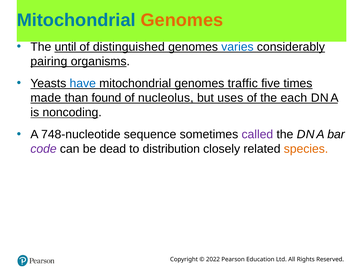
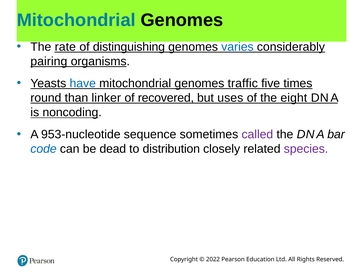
Genomes at (182, 20) colour: orange -> black
until: until -> rate
distinguished: distinguished -> distinguishing
made: made -> round
found: found -> linker
nucleolus: nucleolus -> recovered
each: each -> eight
748-nucleotide: 748-nucleotide -> 953-nucleotide
code colour: purple -> blue
species colour: orange -> purple
